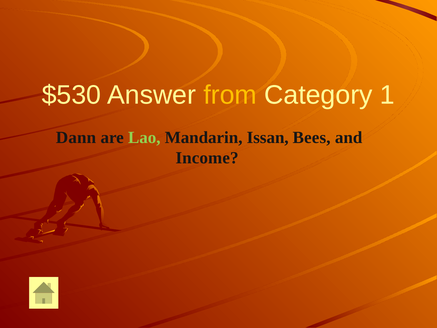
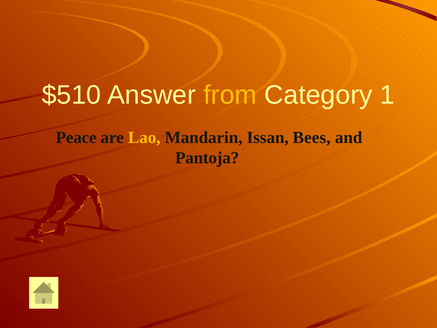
$530: $530 -> $510
Dann: Dann -> Peace
Lao colour: light green -> yellow
Income: Income -> Pantoja
